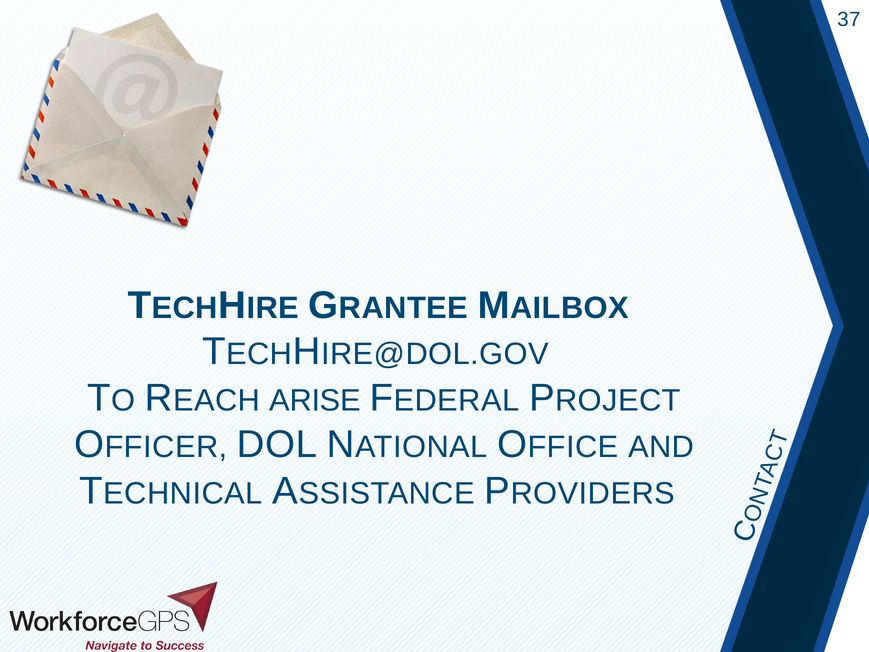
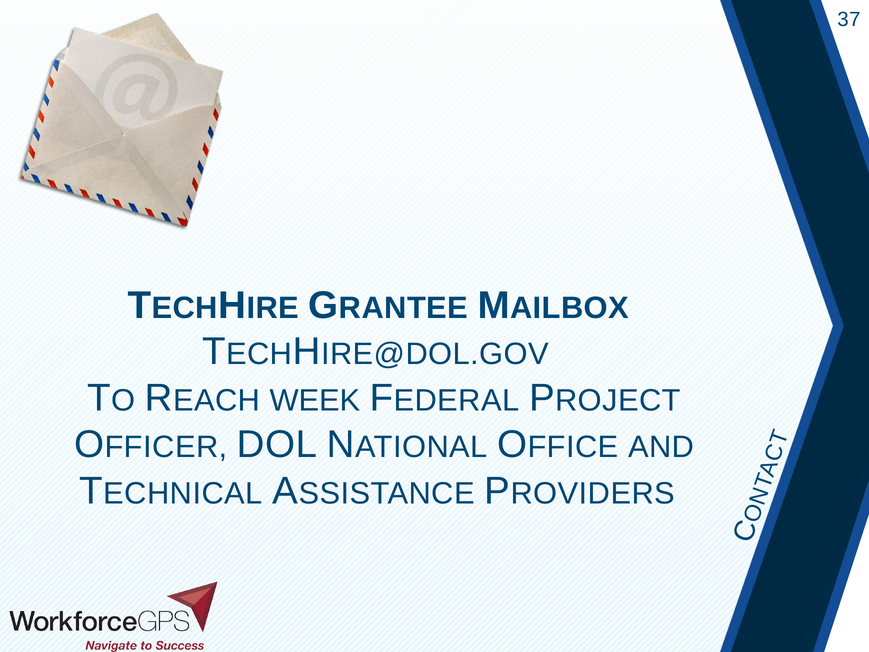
ARISE: ARISE -> WEEK
